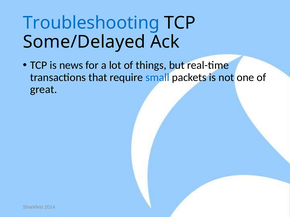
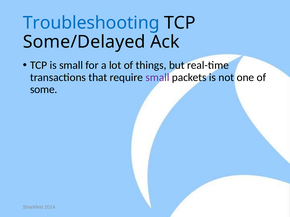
is news: news -> small
small at (157, 78) colour: blue -> purple
great: great -> some
